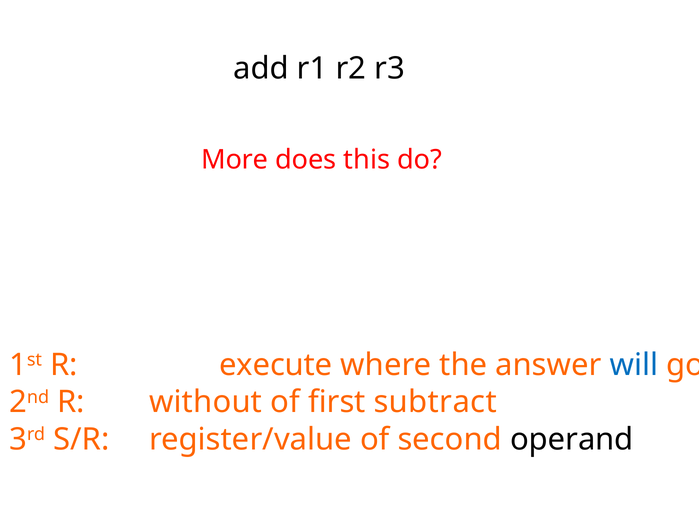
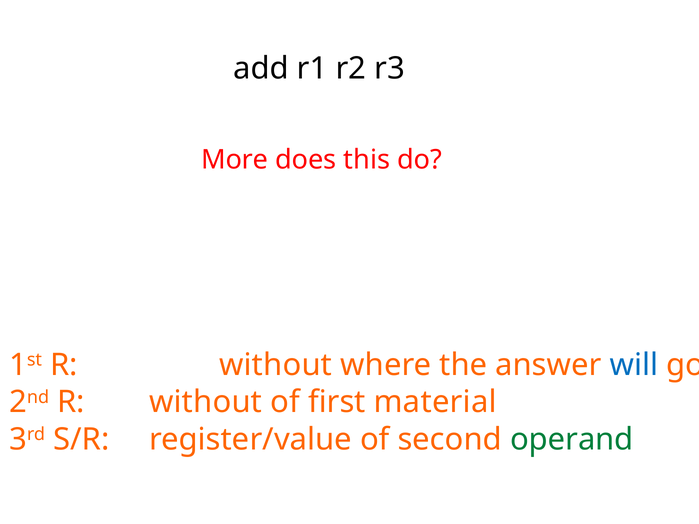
1st R execute: execute -> without
subtract: subtract -> material
operand colour: black -> green
